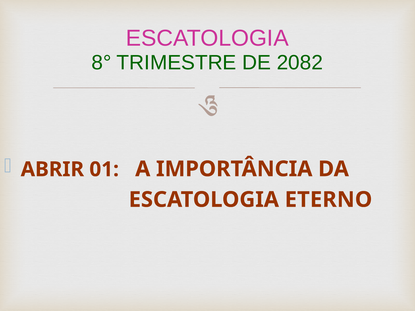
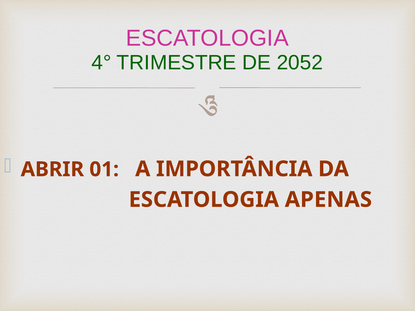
8°: 8° -> 4°
2082: 2082 -> 2052
ETERNO: ETERNO -> APENAS
